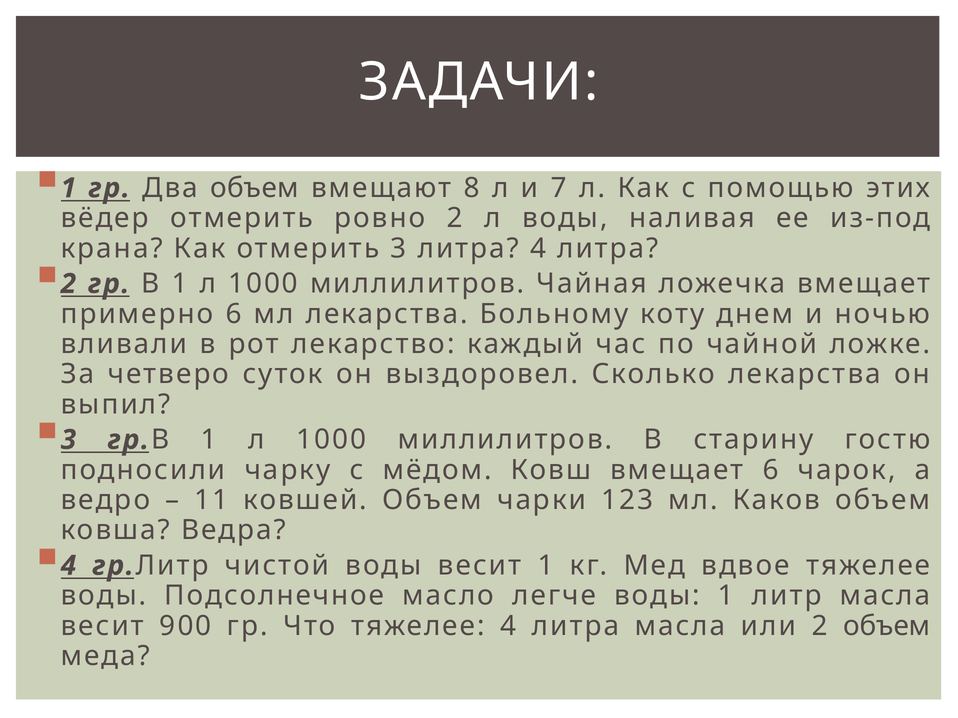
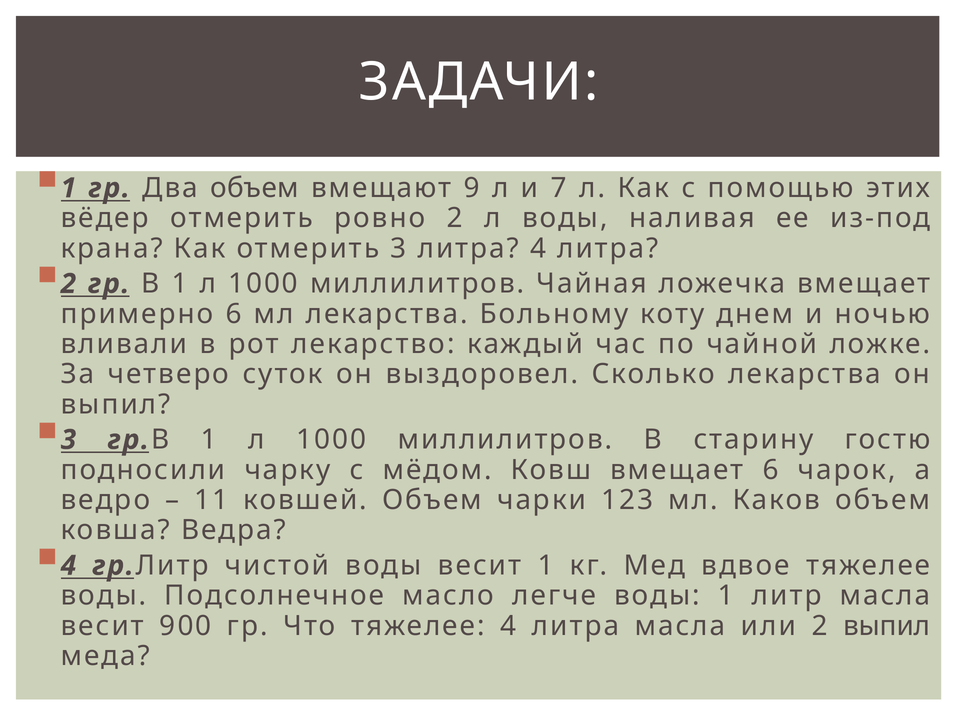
8: 8 -> 9
2 объем: объем -> выпил
